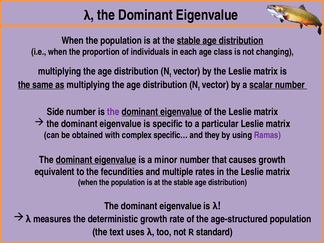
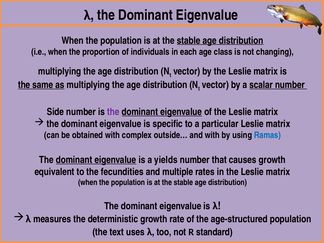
specific…: specific… -> outside…
and they: they -> with
Ramas colour: purple -> blue
minor: minor -> yields
